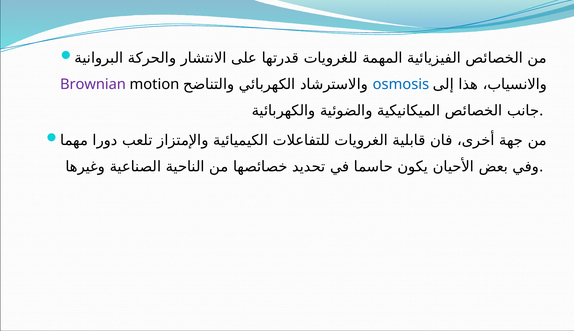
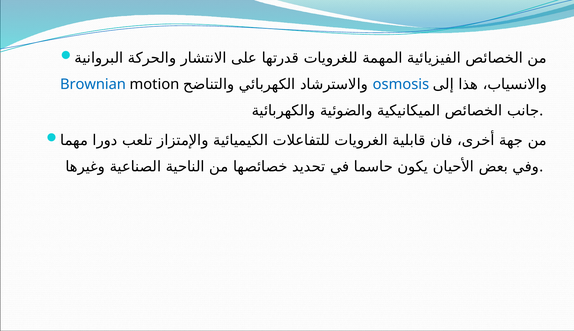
Brownian colour: purple -> blue
